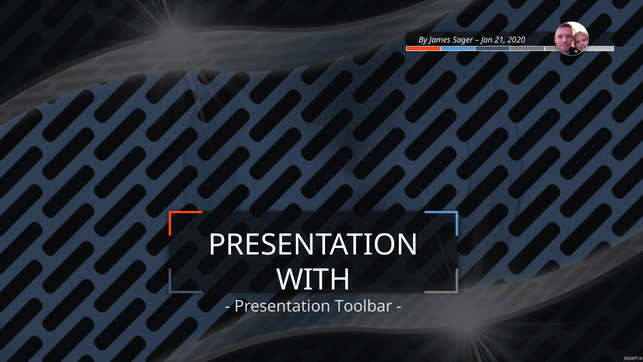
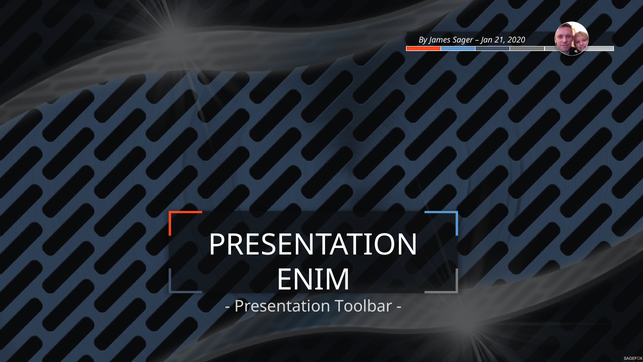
WITH: WITH -> ENIM
